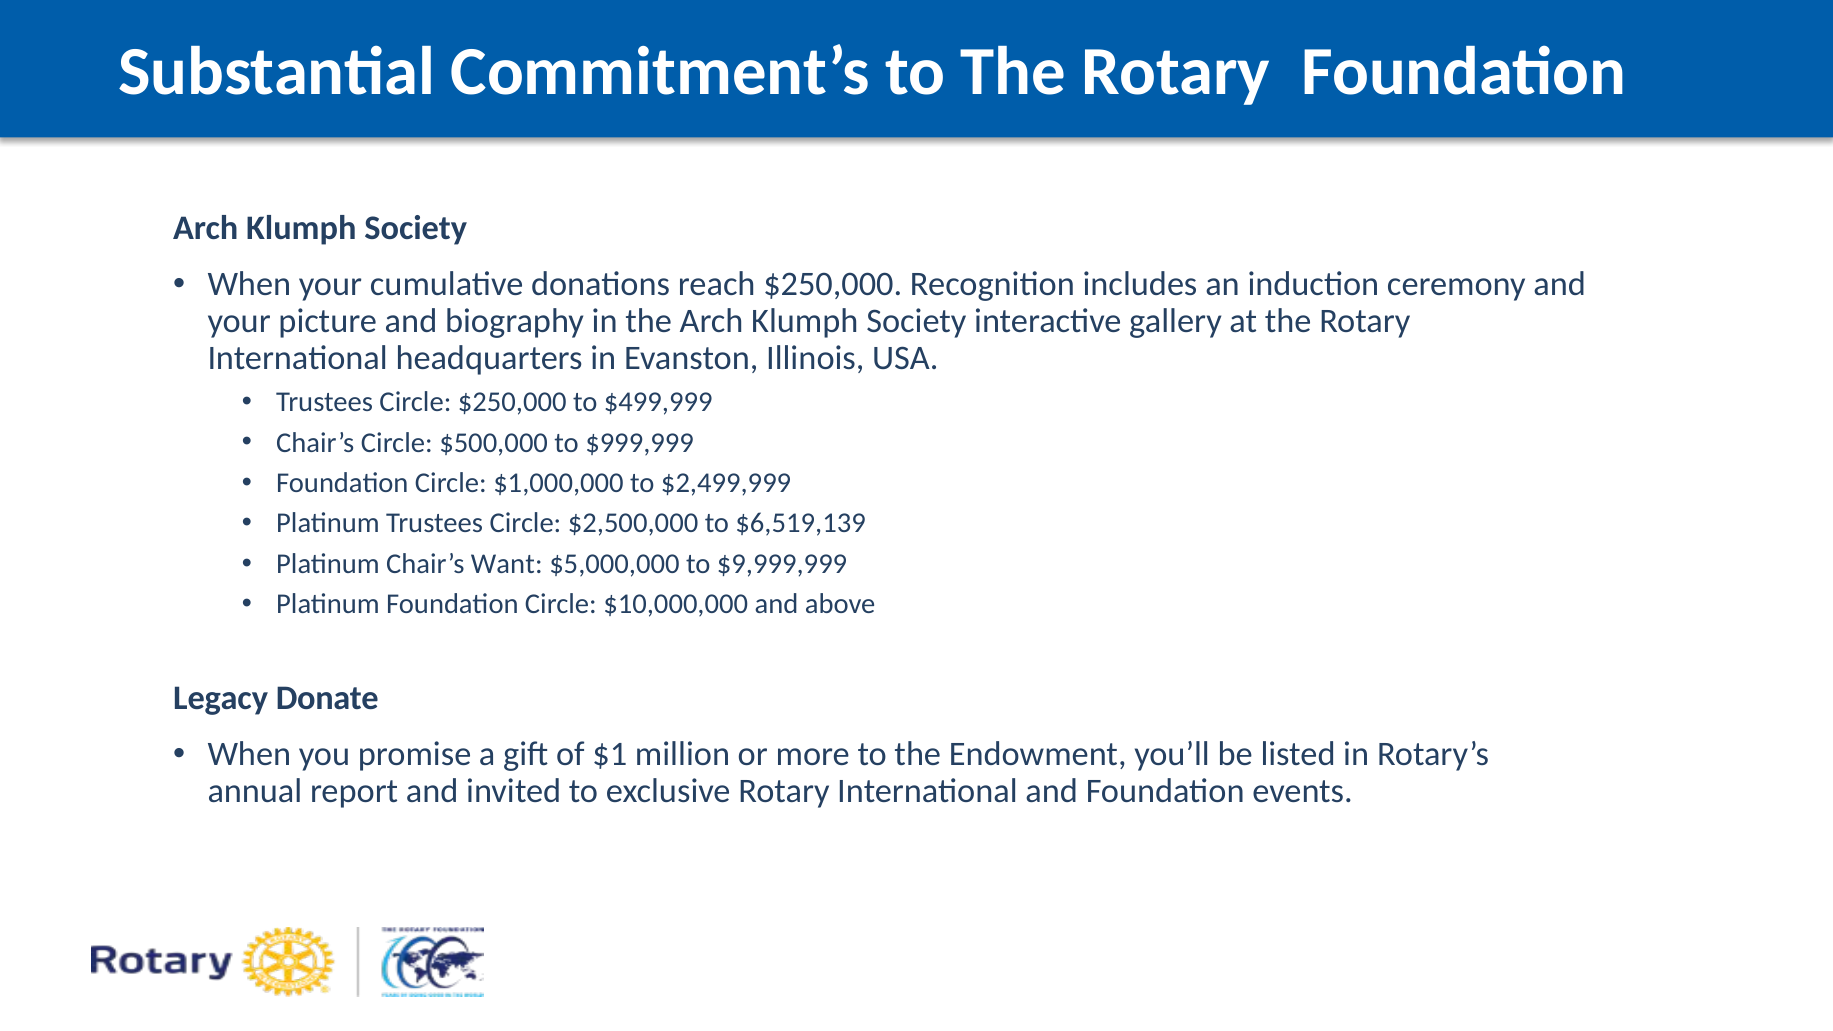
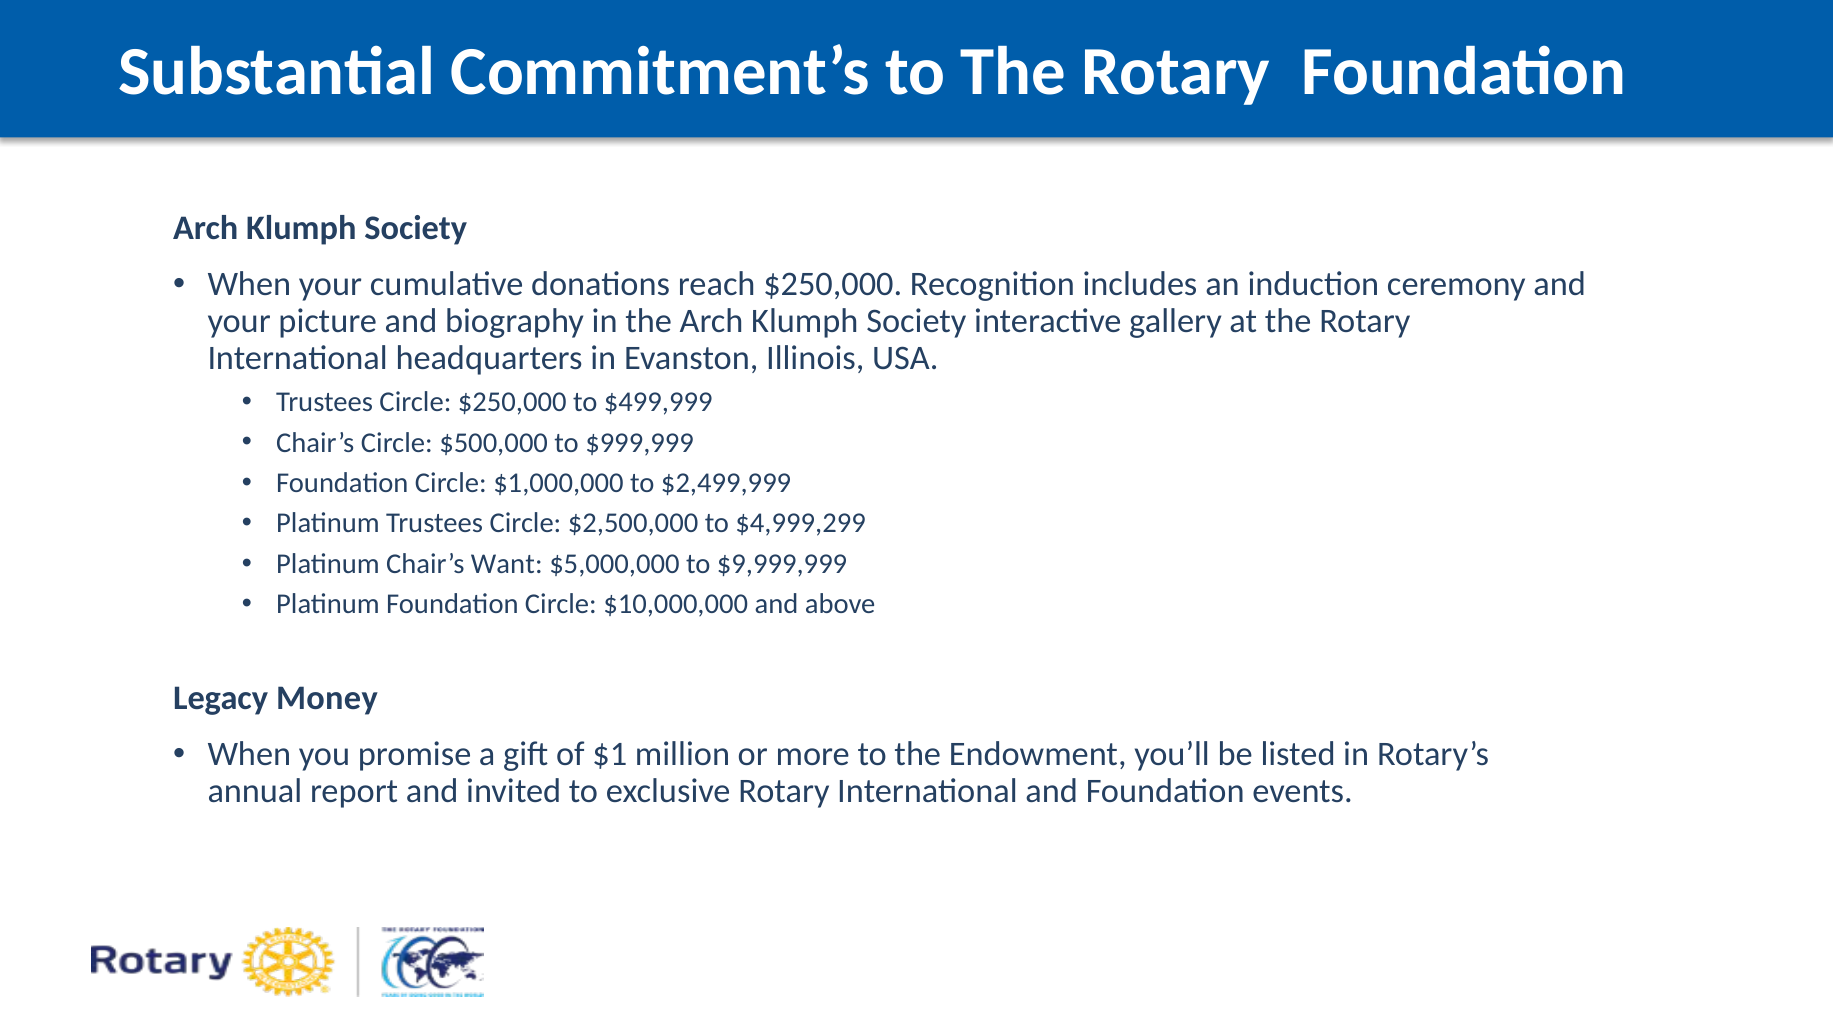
$6,519,139: $6,519,139 -> $4,999,299
Donate: Donate -> Money
